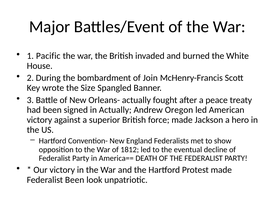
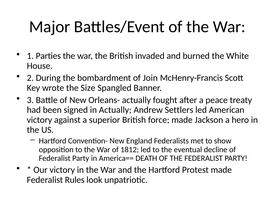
Pacific: Pacific -> Parties
Oregon: Oregon -> Settlers
Federalist Been: Been -> Rules
